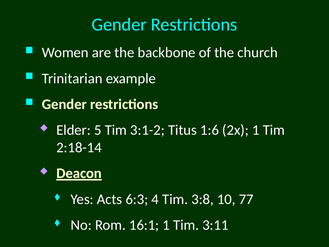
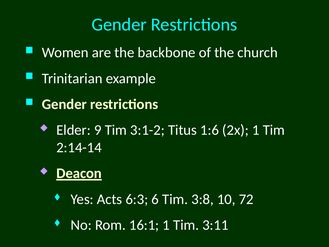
5: 5 -> 9
2:18-14: 2:18-14 -> 2:14-14
4: 4 -> 6
77: 77 -> 72
